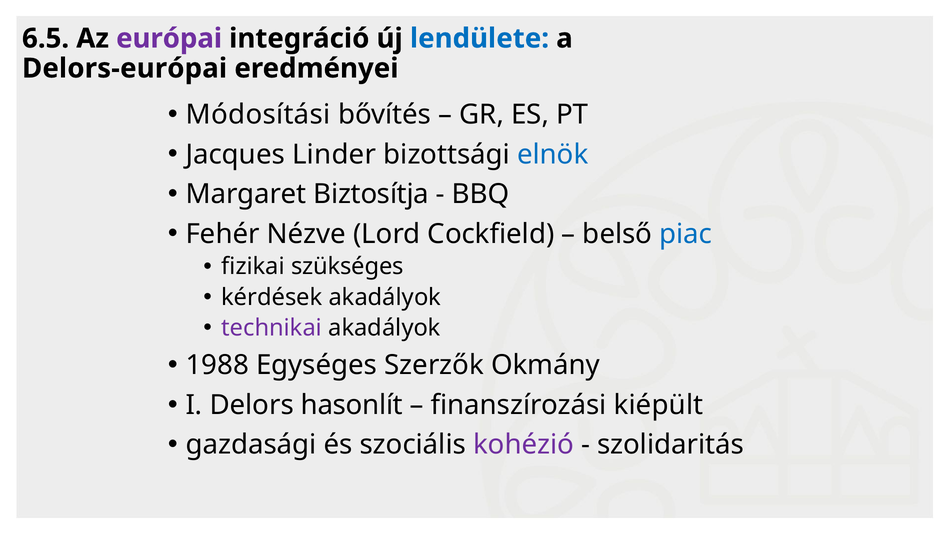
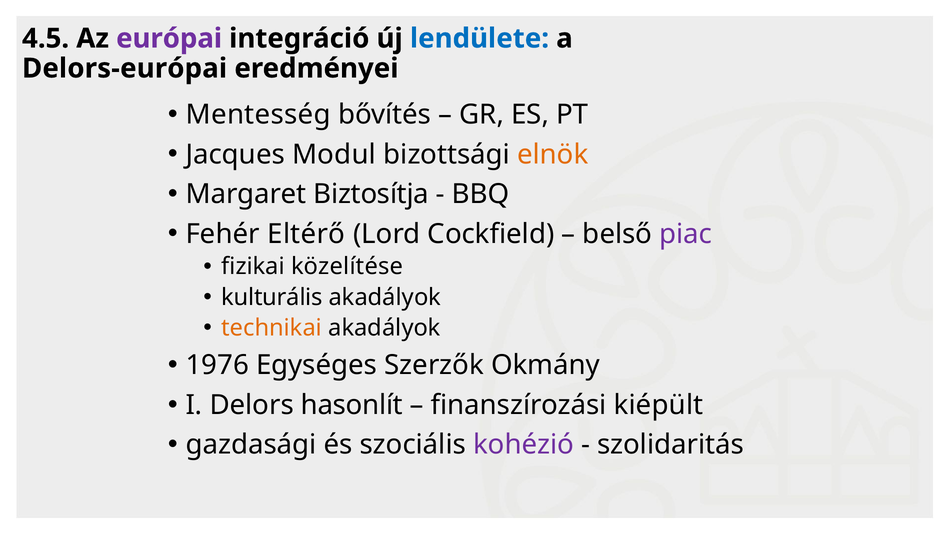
6.5: 6.5 -> 4.5
Módosítási: Módosítási -> Mentesség
Linder: Linder -> Modul
elnök colour: blue -> orange
Nézve: Nézve -> Eltérő
piac colour: blue -> purple
szükséges: szükséges -> közelítése
kérdések: kérdések -> kulturális
technikai colour: purple -> orange
1988: 1988 -> 1976
